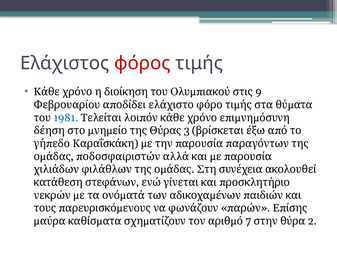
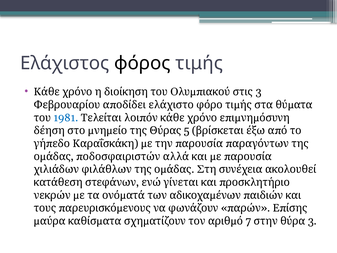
φόρος colour: red -> black
9 at (259, 92): 9 -> 3
3: 3 -> 5
7 2: 2 -> 3
